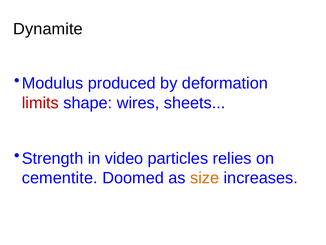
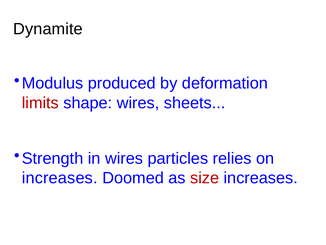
in video: video -> wires
cementite at (60, 178): cementite -> increases
size colour: orange -> red
